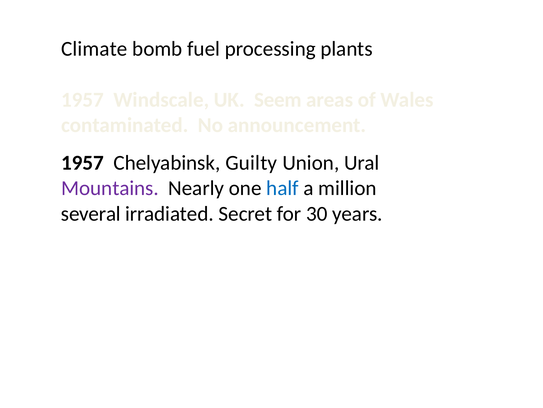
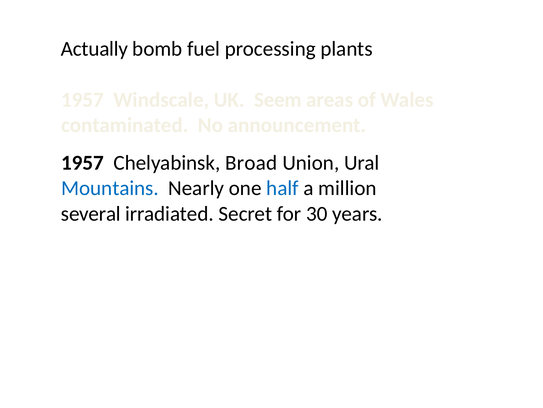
Climate: Climate -> Actually
Guilty: Guilty -> Broad
Mountains colour: purple -> blue
